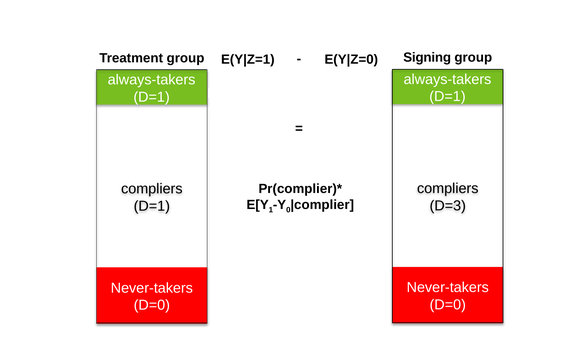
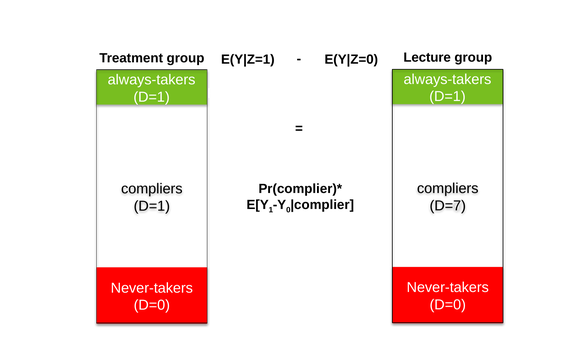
Signing: Signing -> Lecture
D=3: D=3 -> D=7
